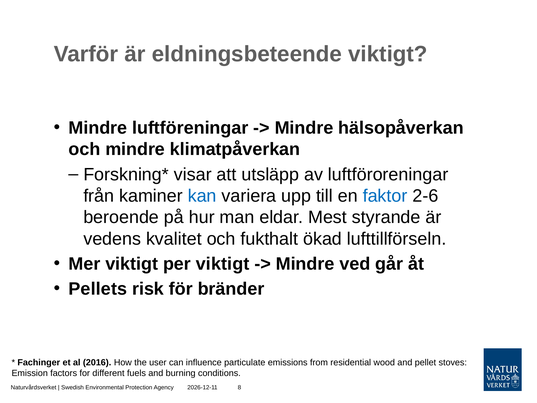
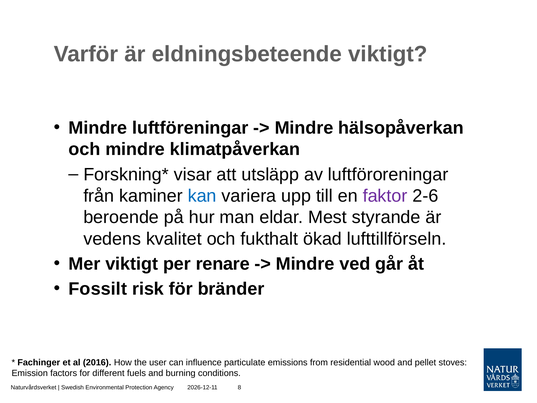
faktor colour: blue -> purple
per viktigt: viktigt -> renare
Pellets: Pellets -> Fossilt
